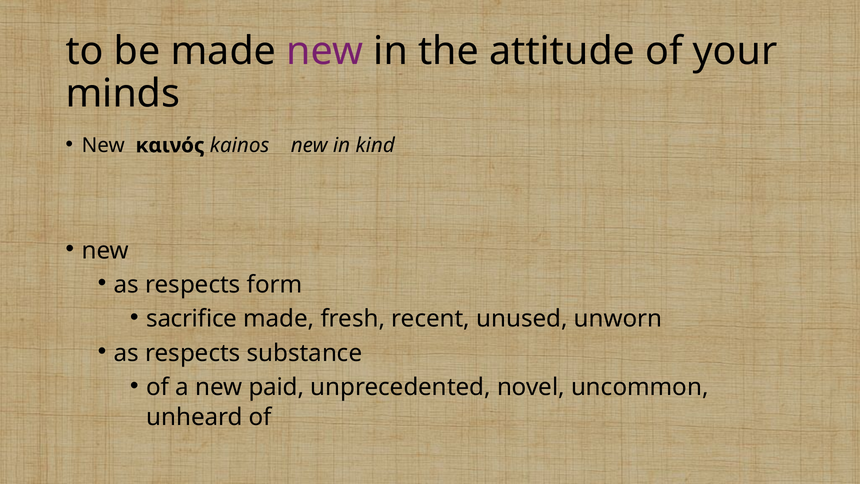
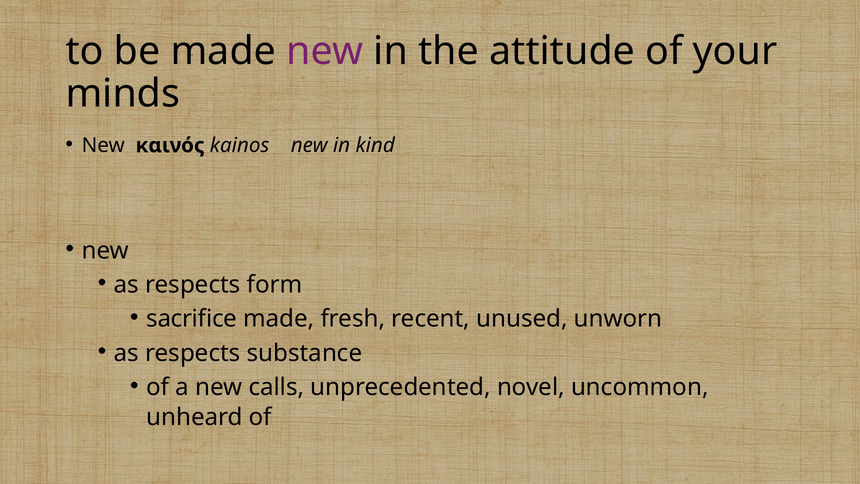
paid: paid -> calls
